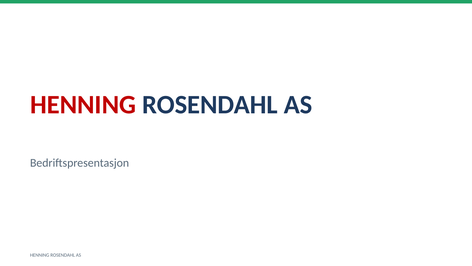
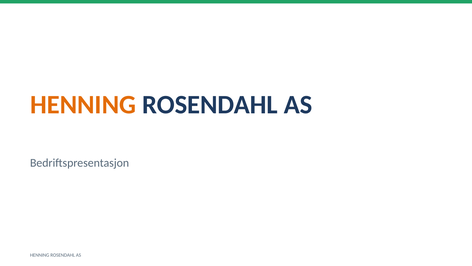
HENNING at (83, 105) colour: red -> orange
